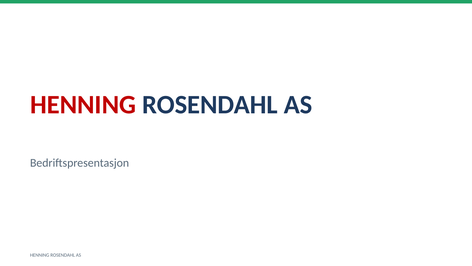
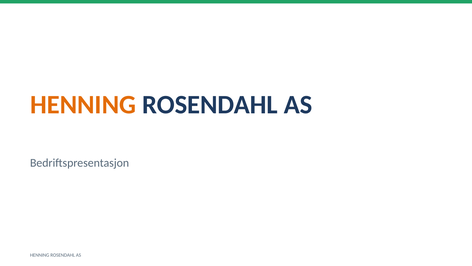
HENNING at (83, 105) colour: red -> orange
